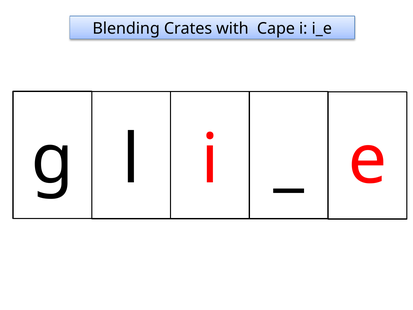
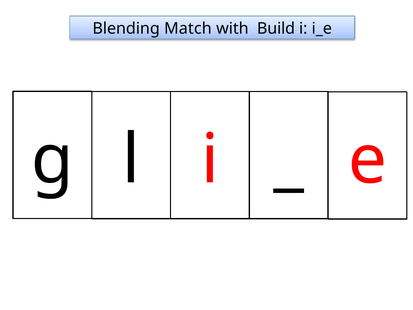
Crates: Crates -> Match
Cape: Cape -> Build
